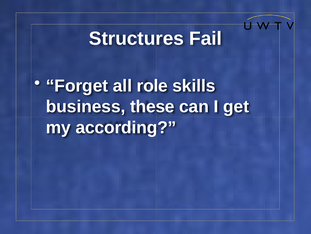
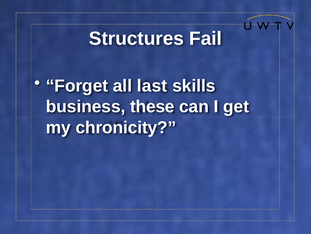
role: role -> last
according: according -> chronicity
